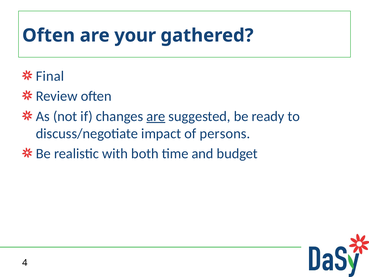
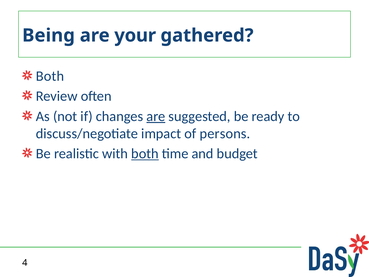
Often at (49, 35): Often -> Being
Final at (50, 76): Final -> Both
both at (145, 154) underline: none -> present
